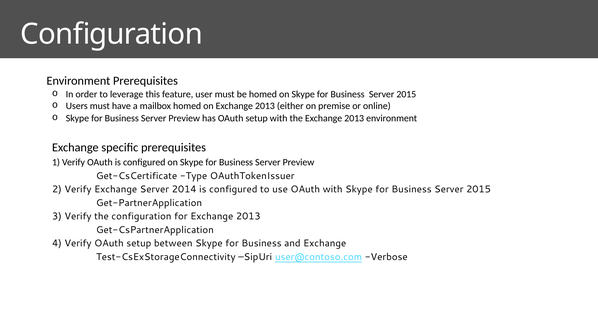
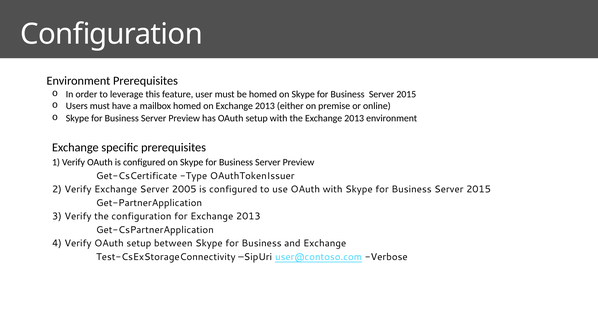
2014: 2014 -> 2005
